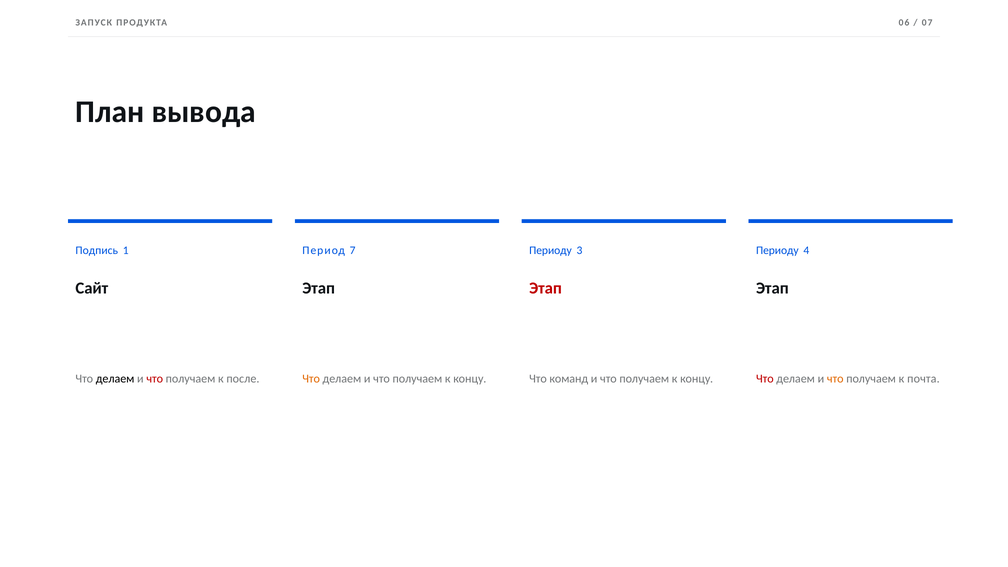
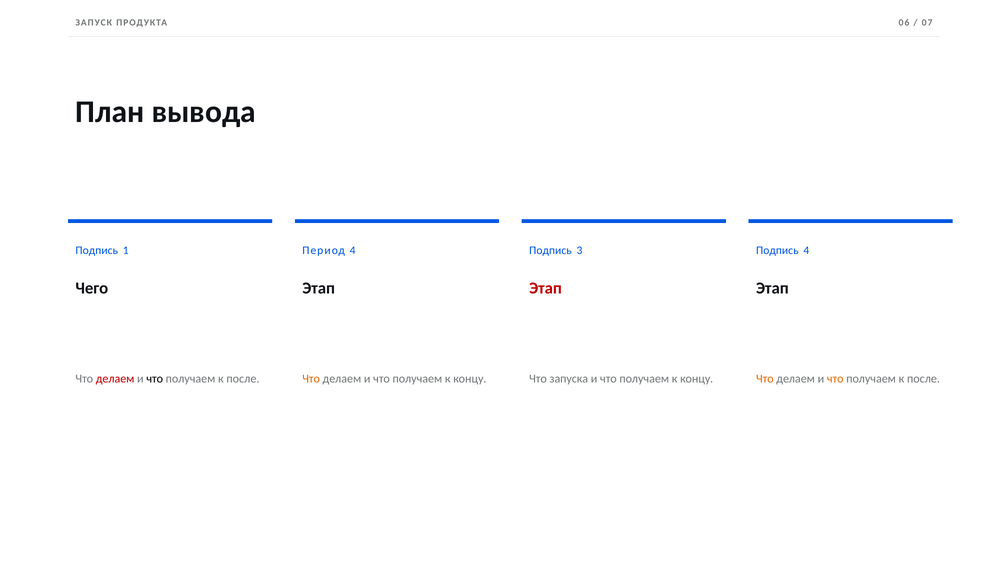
Период 7: 7 -> 4
Периоду at (551, 250): Периоду -> Подпись
Периоду at (777, 250): Периоду -> Подпись
Сайт: Сайт -> Чего
делаем at (115, 379) colour: black -> red
что at (155, 379) colour: red -> black
команд: команд -> запуска
Что at (765, 379) colour: red -> orange
почта at (923, 379): почта -> после
